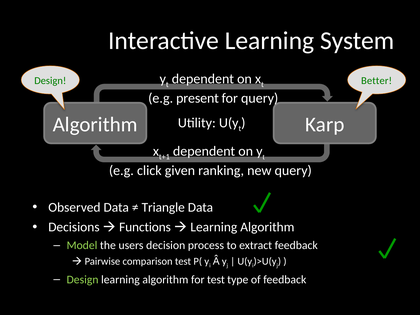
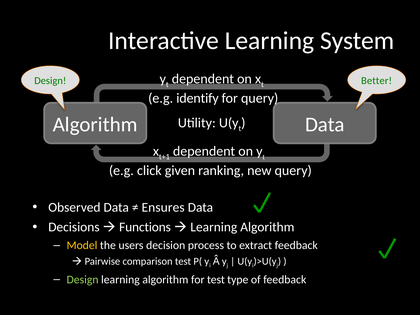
present: present -> identify
Algorithm Karp: Karp -> Data
Triangle: Triangle -> Ensures
Model colour: light green -> yellow
